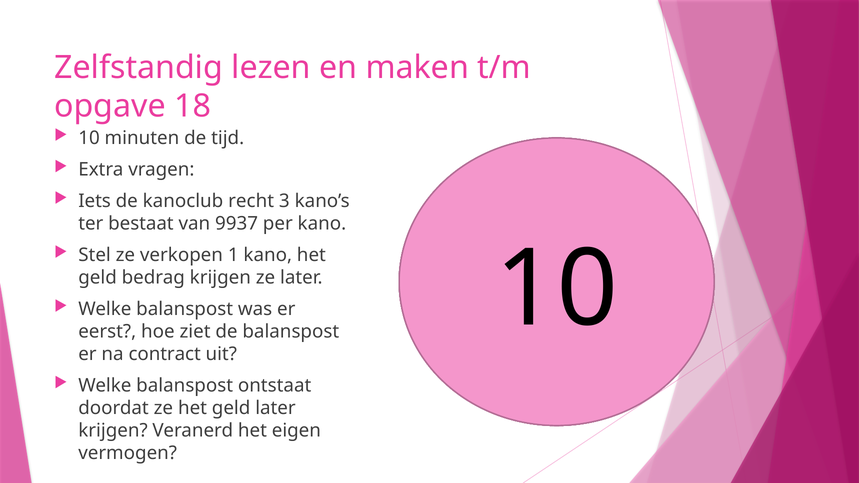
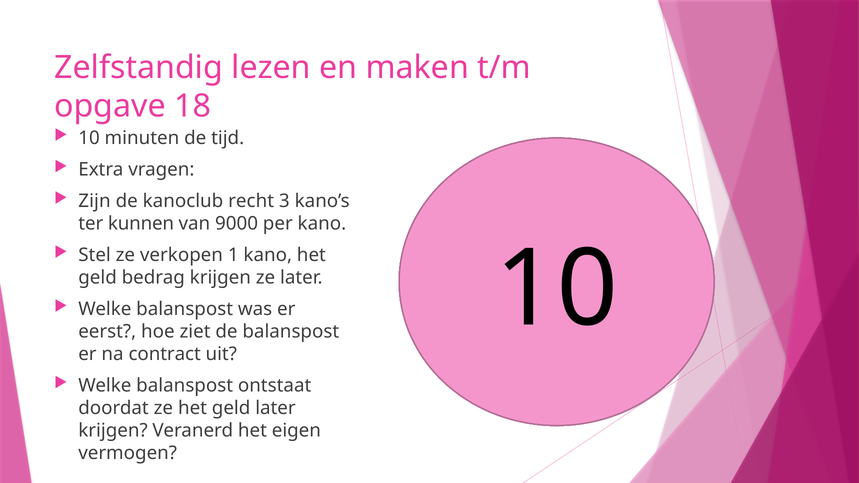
Iets: Iets -> Zijn
bestaat: bestaat -> kunnen
9937: 9937 -> 9000
